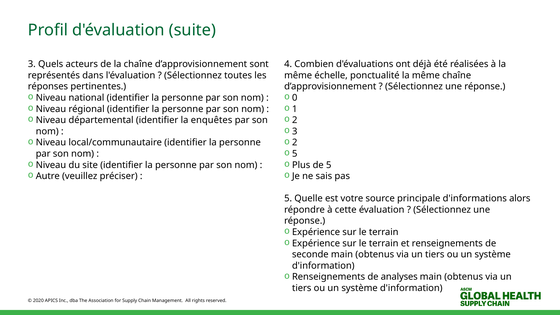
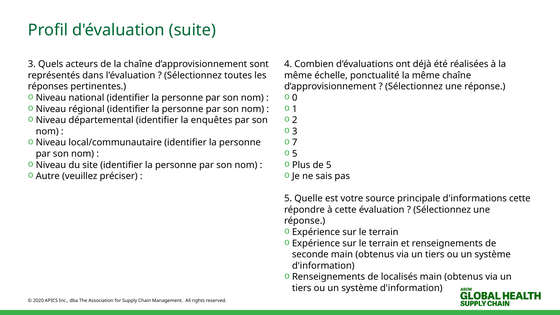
2 at (295, 143): 2 -> 7
d'informations alors: alors -> cette
analyses: analyses -> localisés
